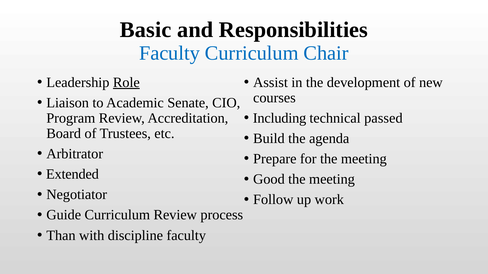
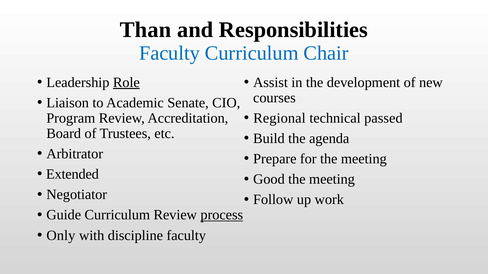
Basic: Basic -> Than
Including: Including -> Regional
process underline: none -> present
Than: Than -> Only
